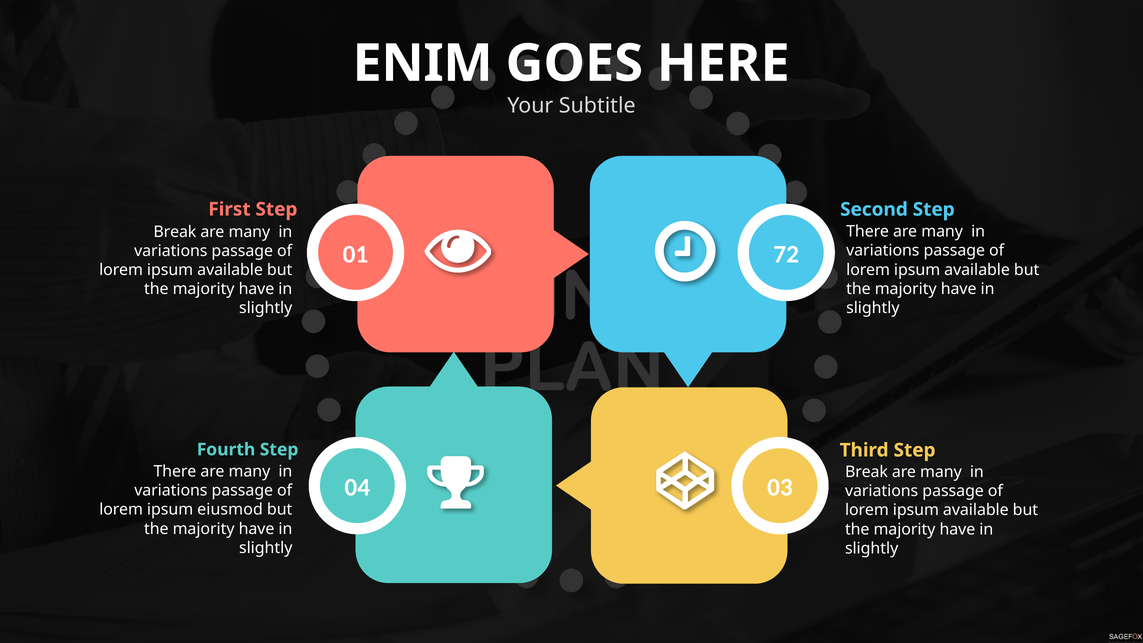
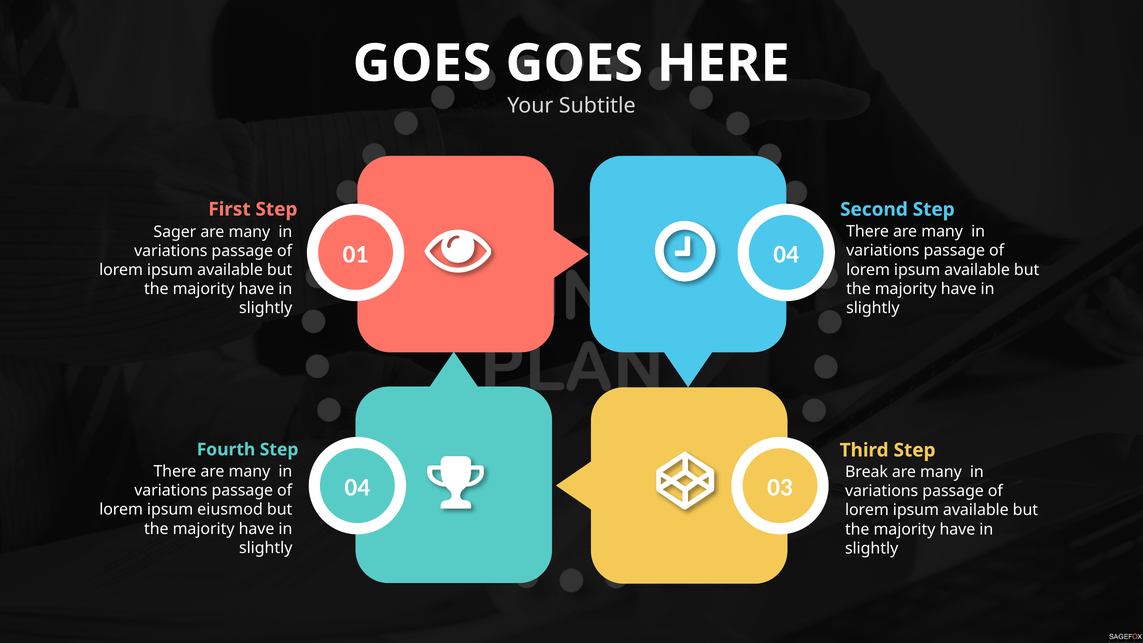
ENIM at (423, 63): ENIM -> GOES
Break at (175, 232): Break -> Sager
01 72: 72 -> 04
